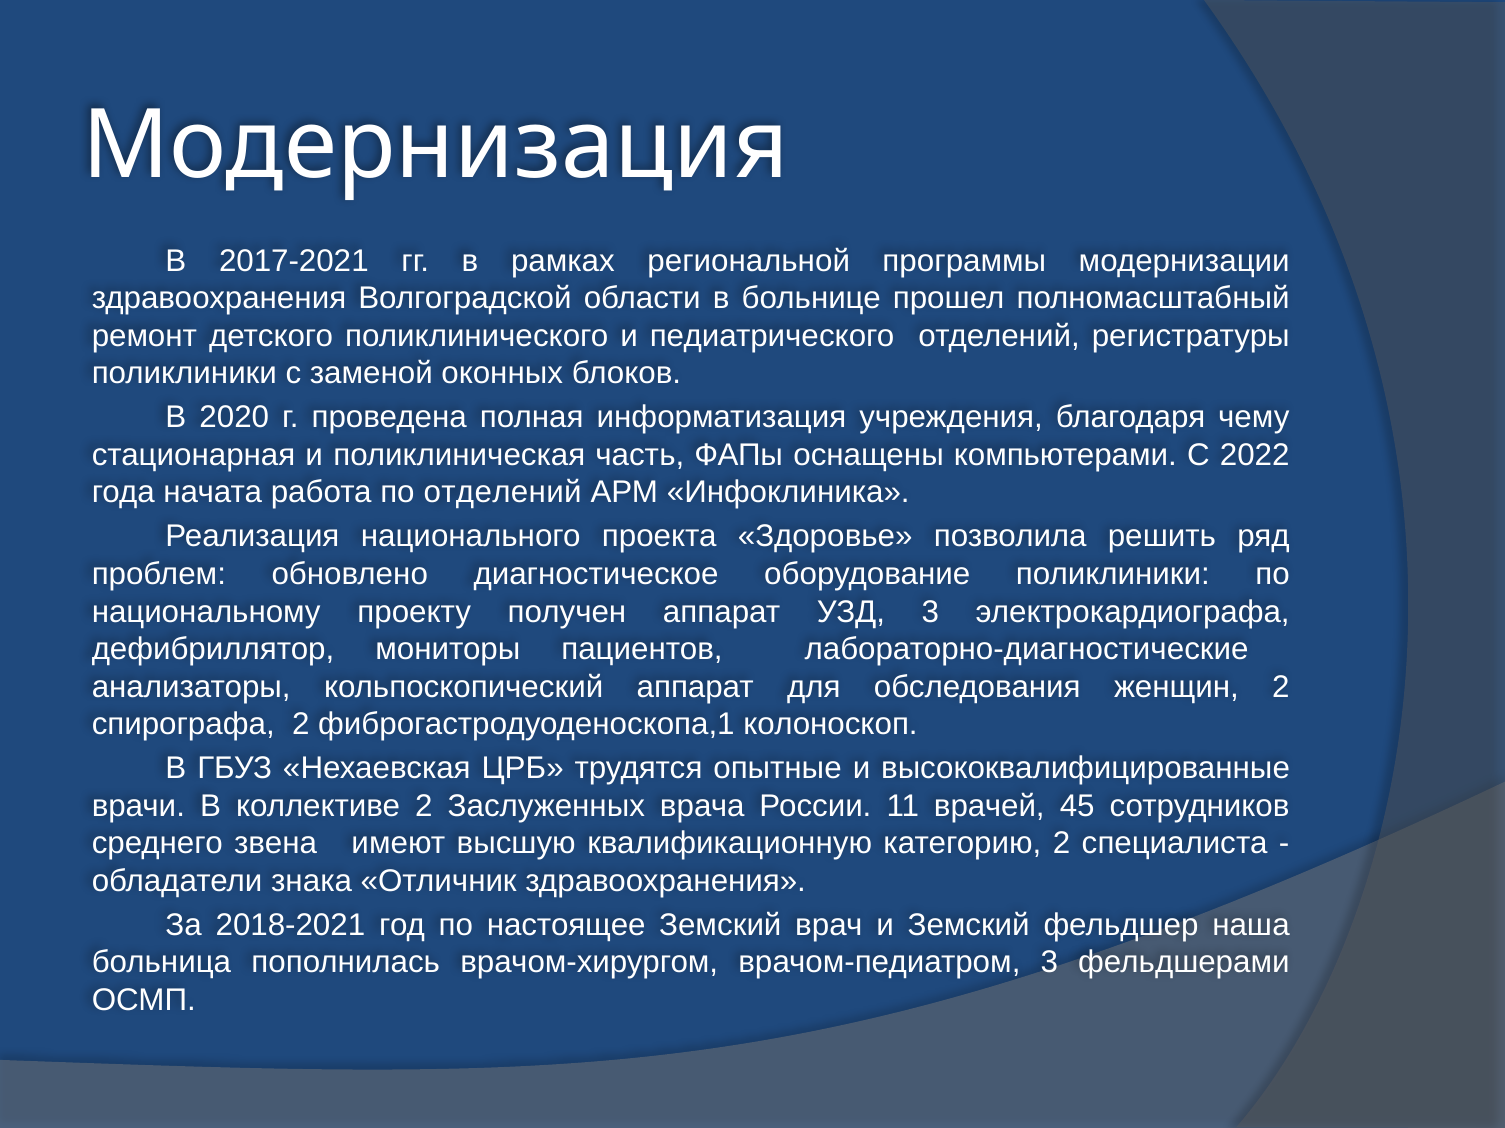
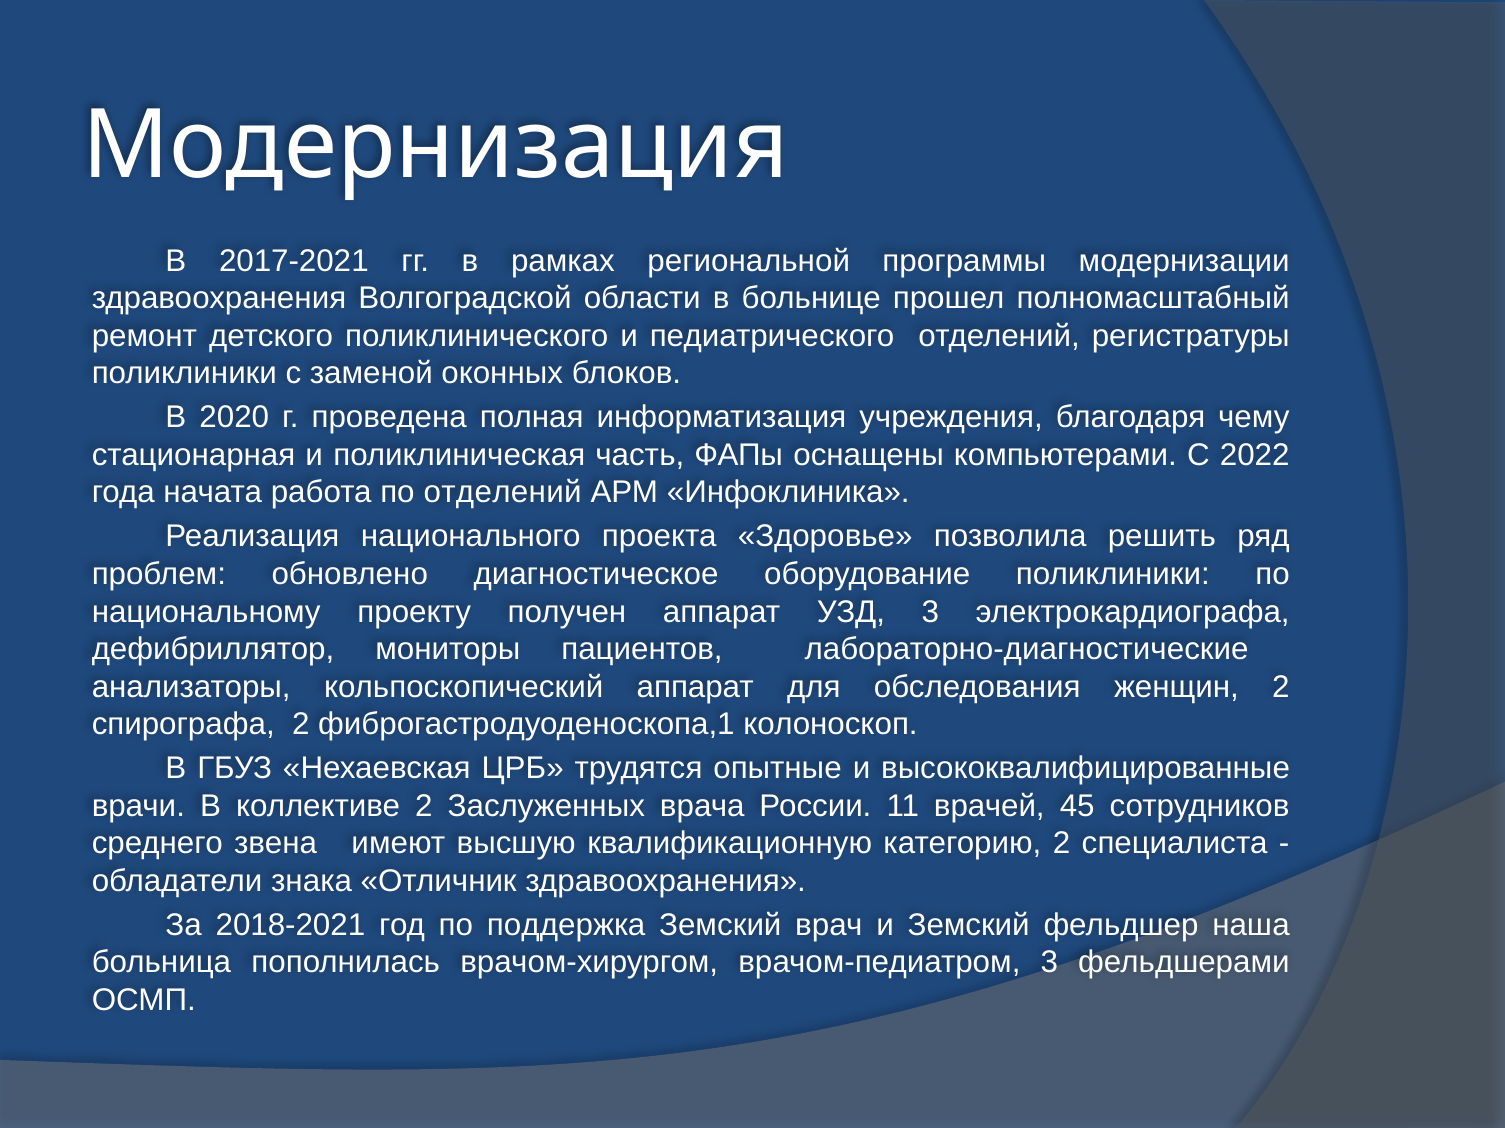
настоящее: настоящее -> поддержка
